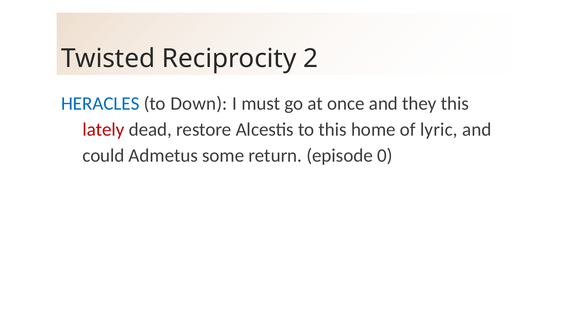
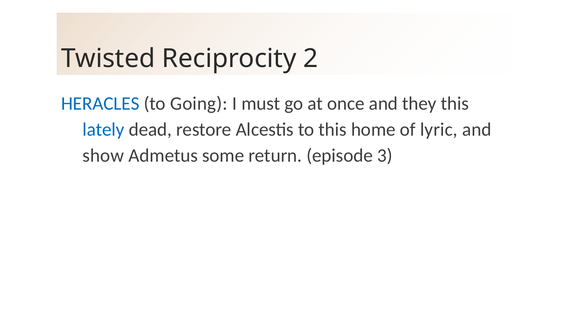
Down: Down -> Going
lately colour: red -> blue
could: could -> show
0: 0 -> 3
